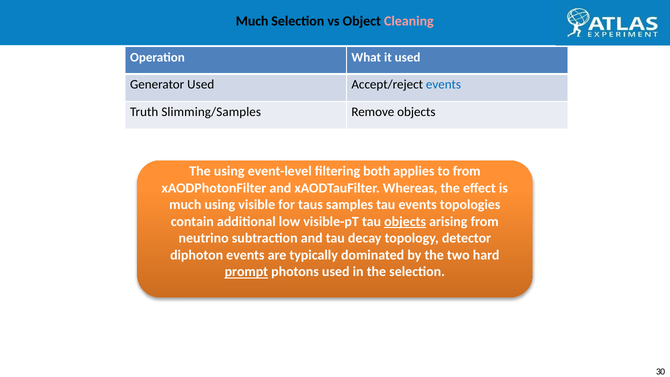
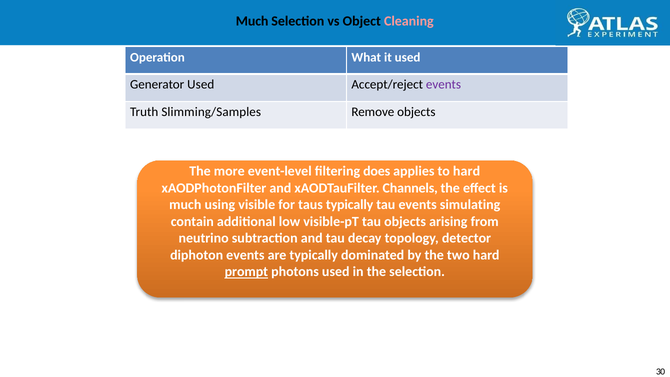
events at (443, 85) colour: blue -> purple
The using: using -> more
both: both -> does
to from: from -> hard
Whereas: Whereas -> Channels
taus samples: samples -> typically
topologies: topologies -> simulating
objects at (405, 222) underline: present -> none
